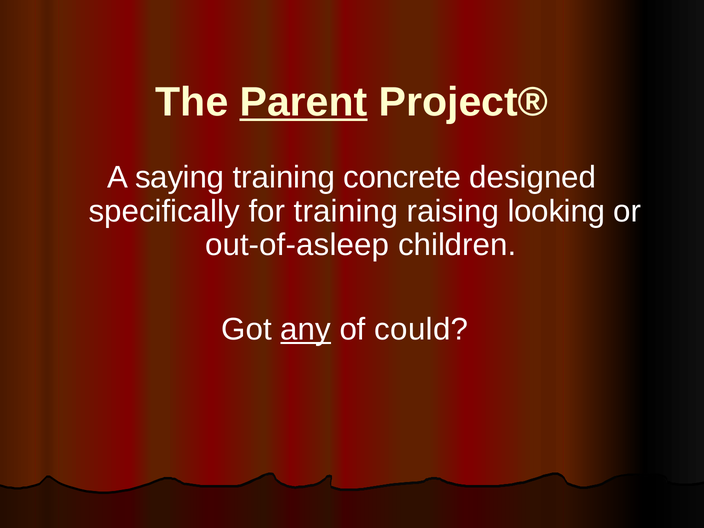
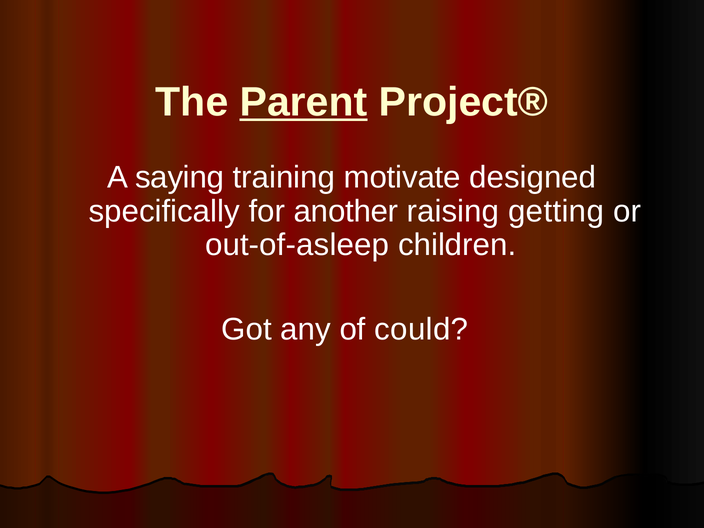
concrete: concrete -> motivate
for training: training -> another
looking: looking -> getting
any underline: present -> none
